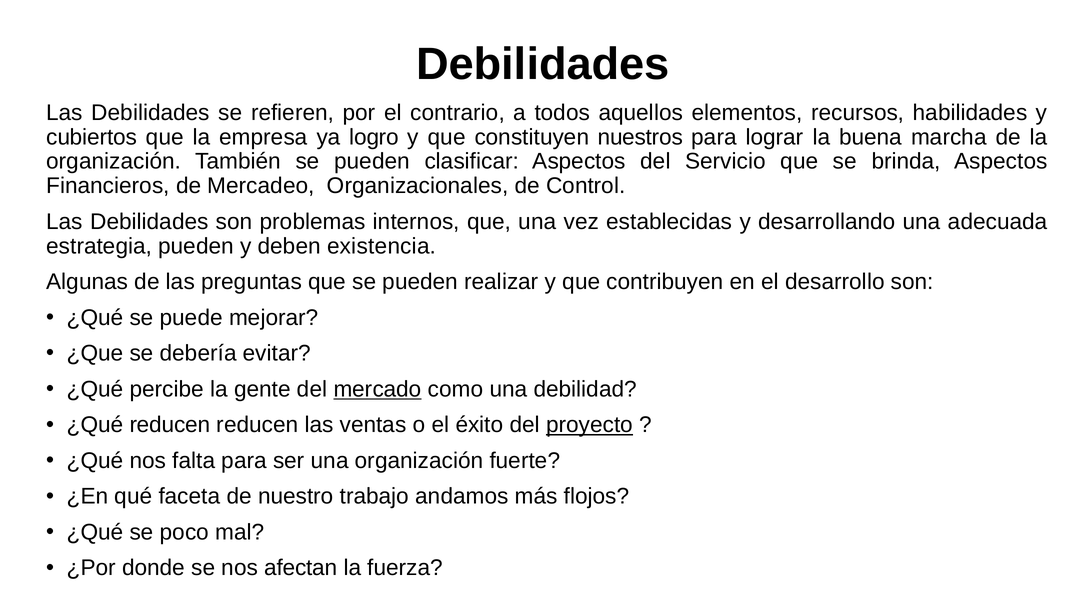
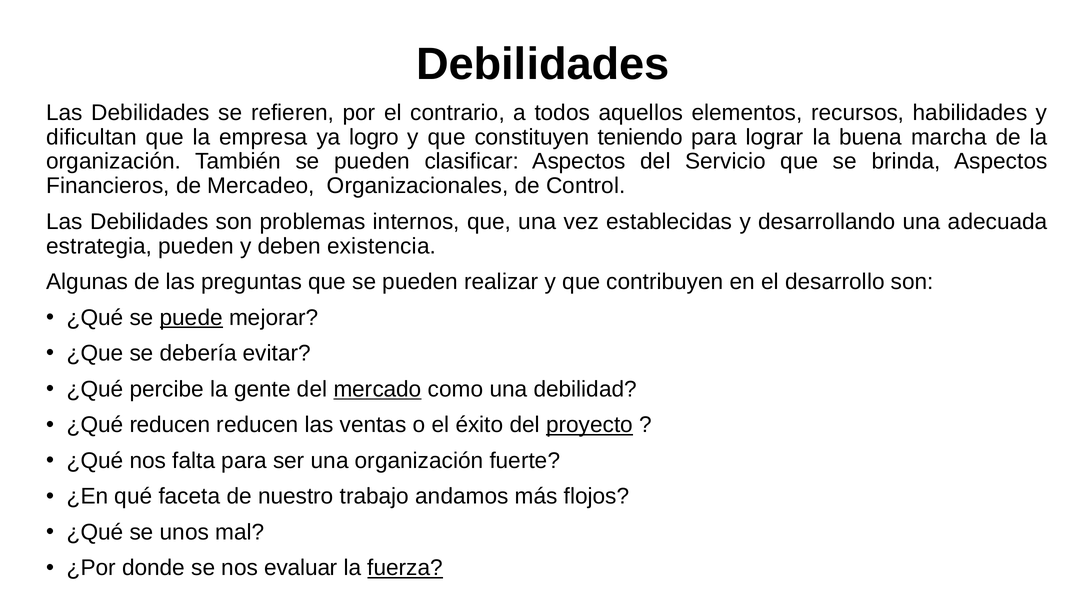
cubiertos: cubiertos -> dificultan
nuestros: nuestros -> teniendo
puede underline: none -> present
poco: poco -> unos
afectan: afectan -> evaluar
fuerza underline: none -> present
